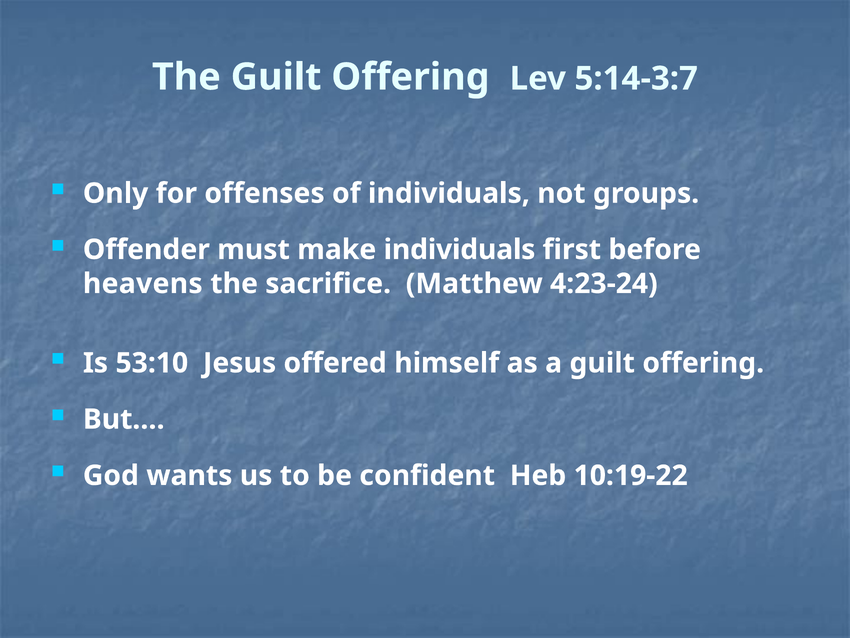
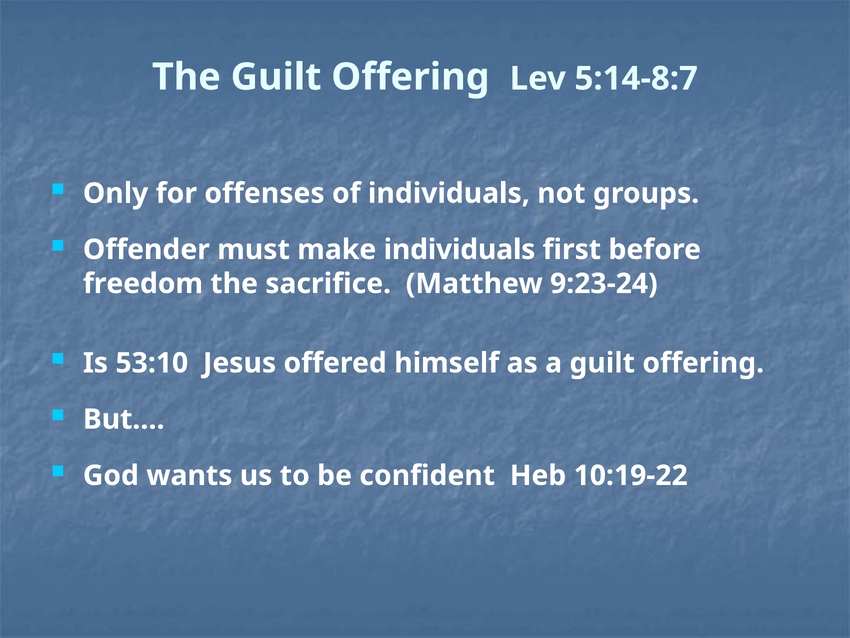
5:14-3:7: 5:14-3:7 -> 5:14-8:7
heavens: heavens -> freedom
4:23-24: 4:23-24 -> 9:23-24
